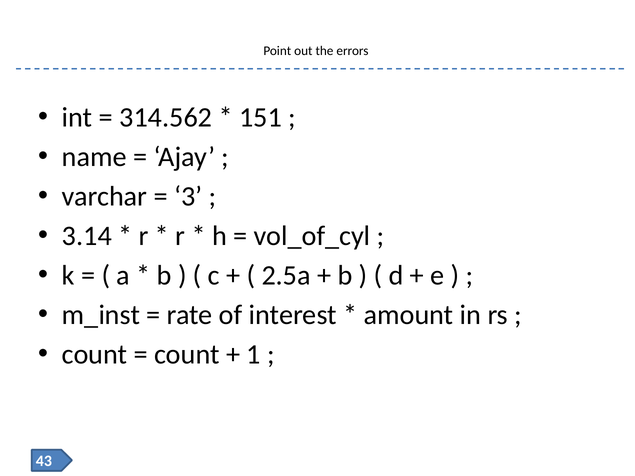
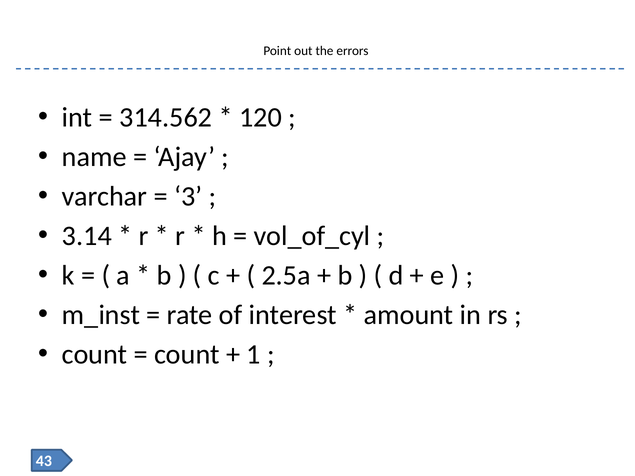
151: 151 -> 120
